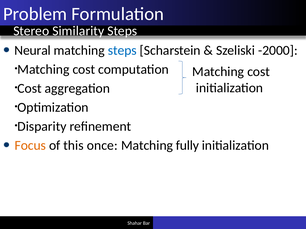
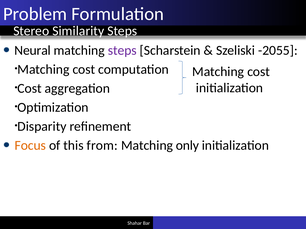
steps at (122, 50) colour: blue -> purple
-2000: -2000 -> -2055
once: once -> from
fully: fully -> only
